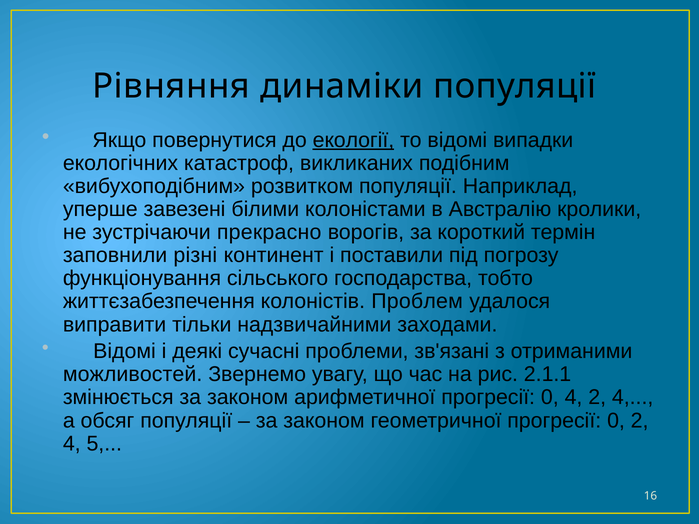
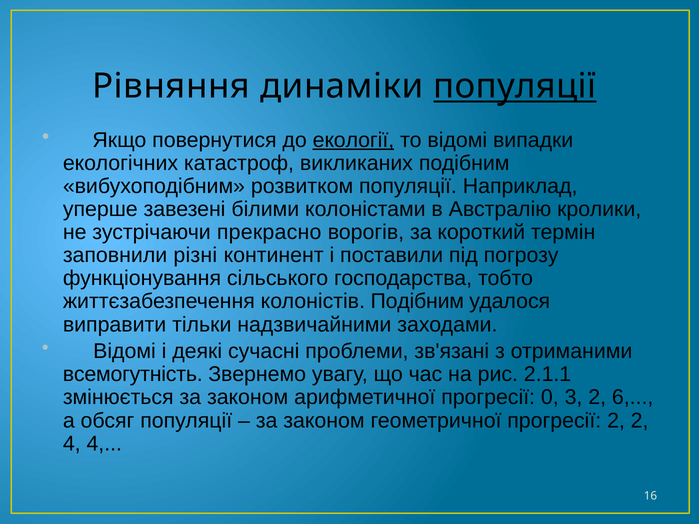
популяції at (515, 86) underline: none -> present
колоністів Проблем: Проблем -> Подібним
можливостей: можливостей -> всемогутність
0 4: 4 -> 3
4 at (633, 398): 4 -> 6
геометричної прогресії 0: 0 -> 2
4 5: 5 -> 4
